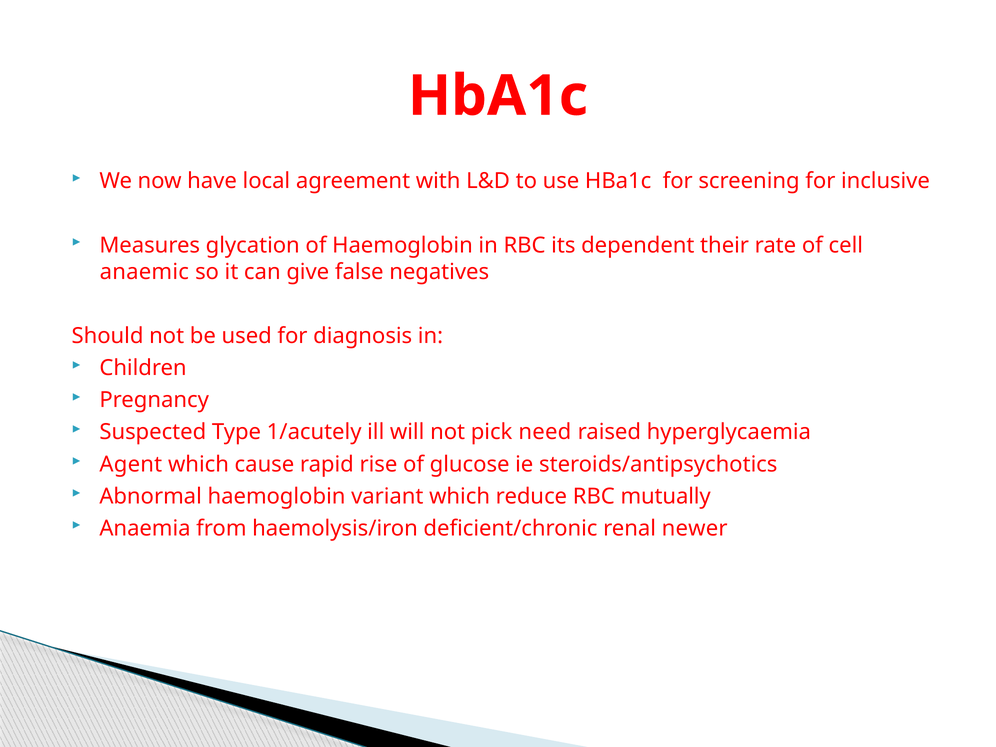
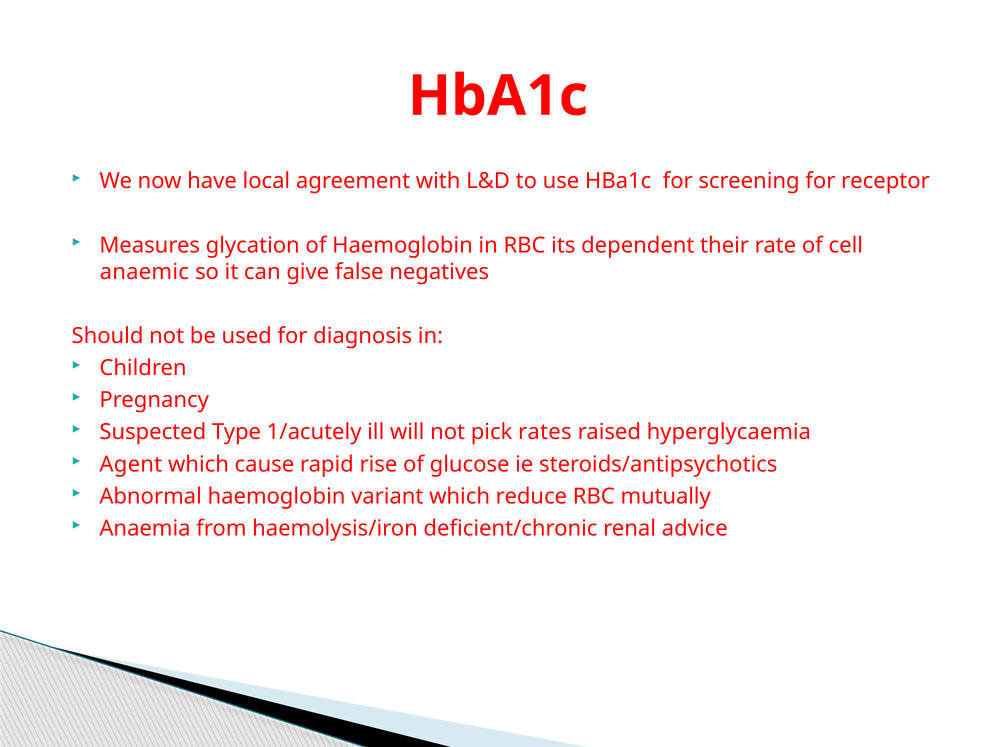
inclusive: inclusive -> receptor
need: need -> rates
newer: newer -> advice
